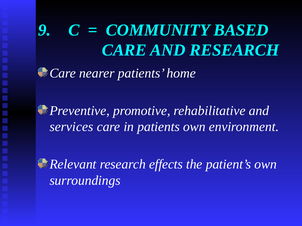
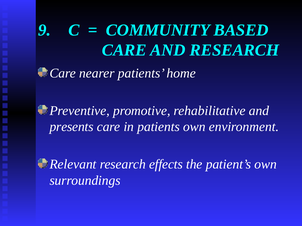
services: services -> presents
